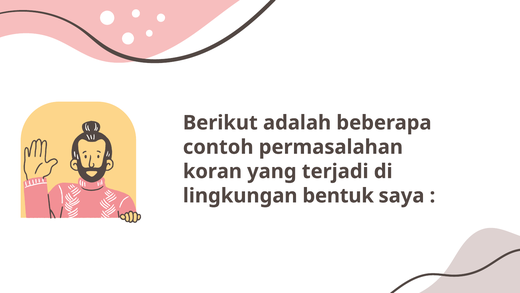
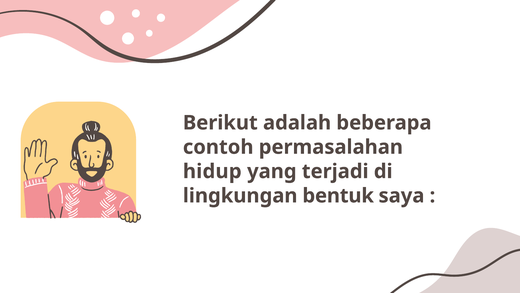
koran: koran -> hidup
